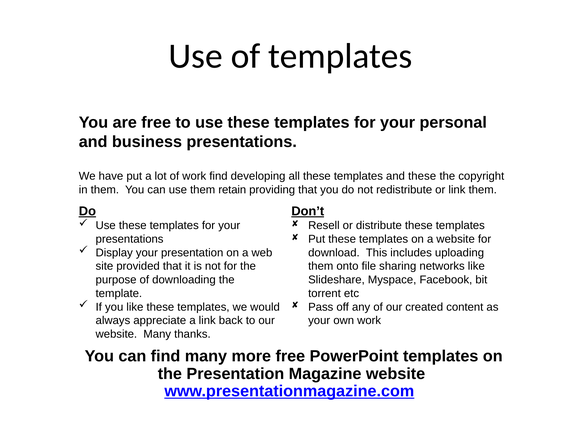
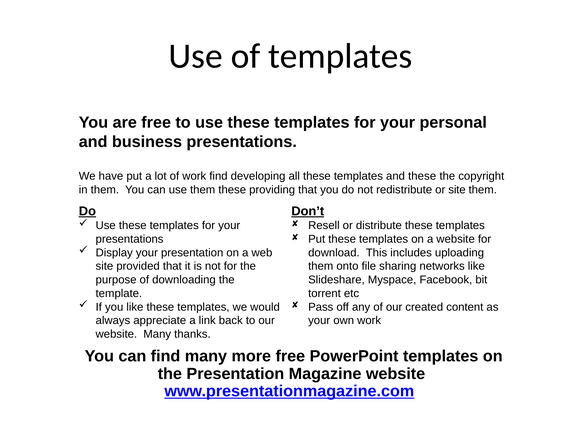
them retain: retain -> these
or link: link -> site
